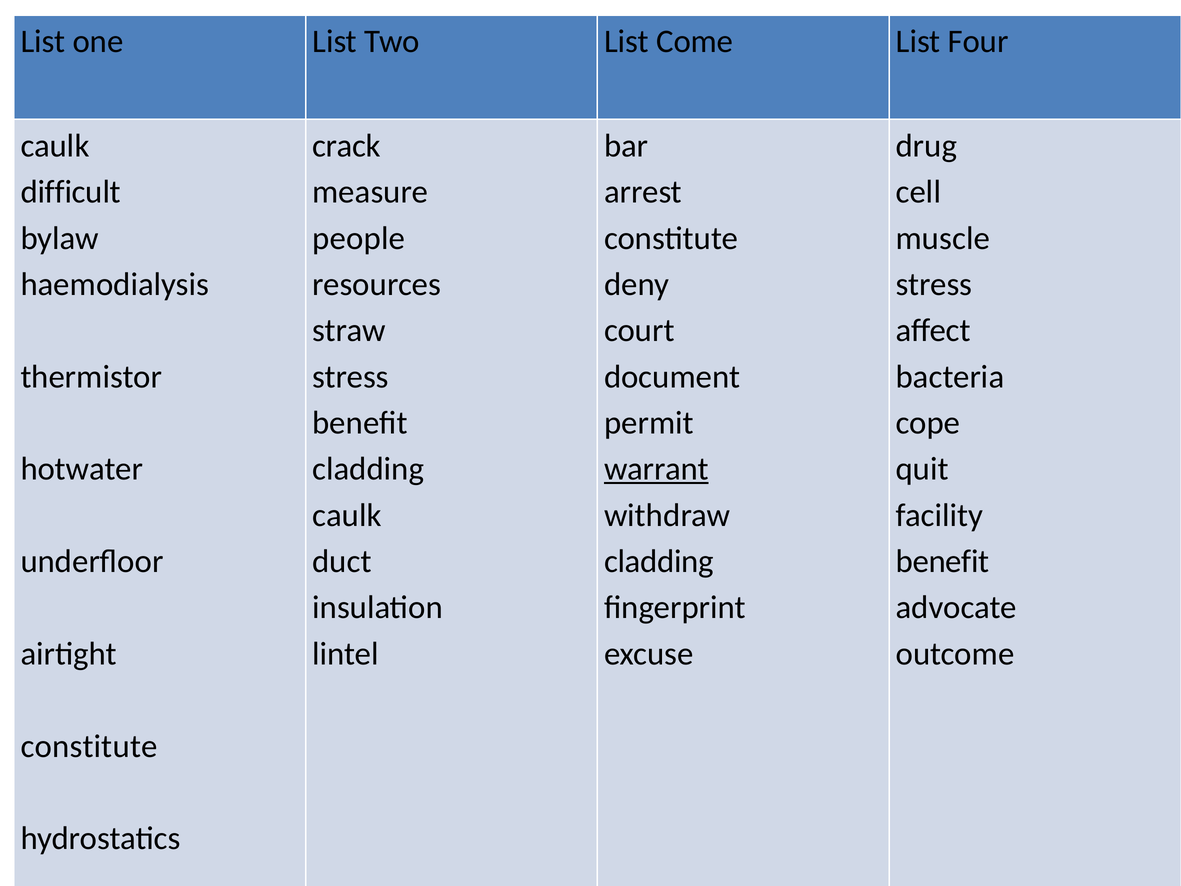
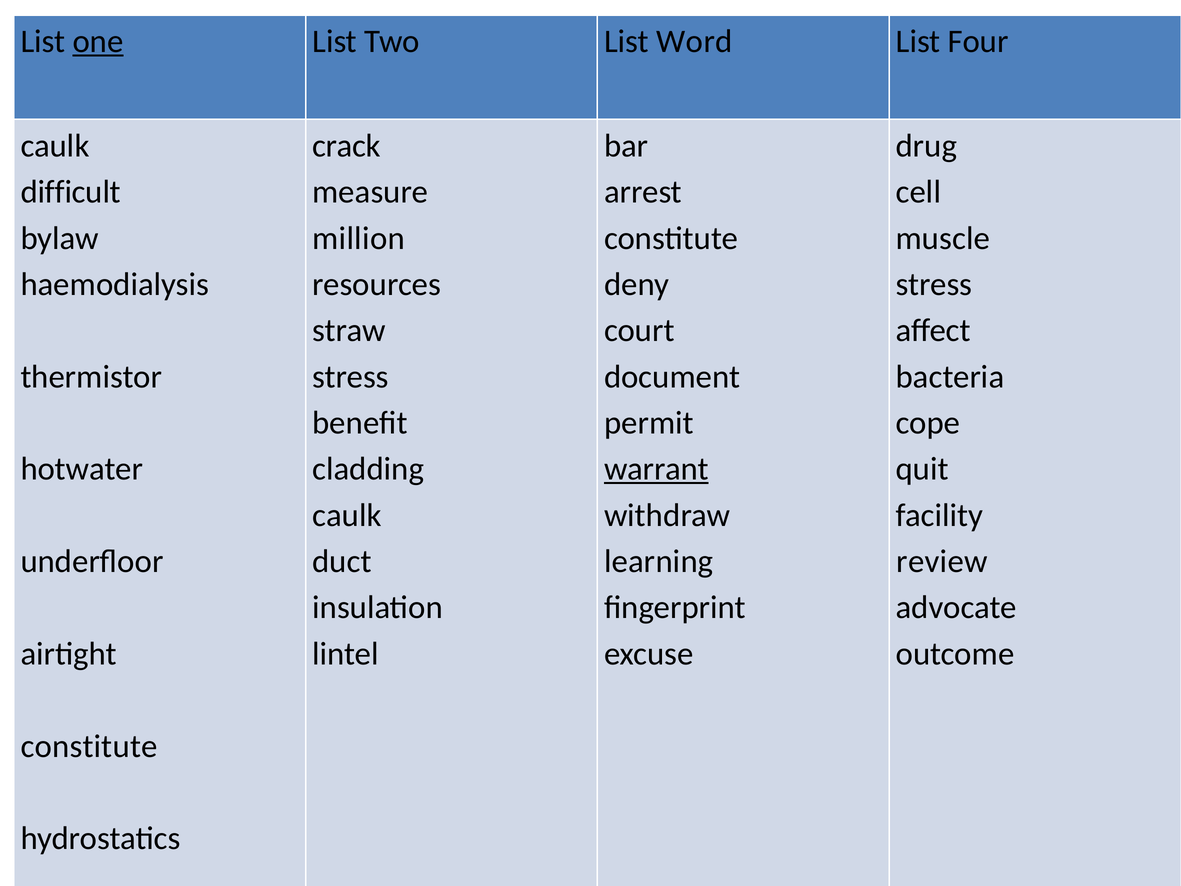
one underline: none -> present
Come: Come -> Word
people: people -> million
cladding at (659, 561): cladding -> learning
benefit at (943, 561): benefit -> review
